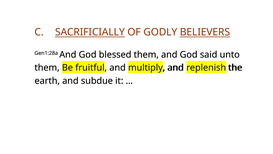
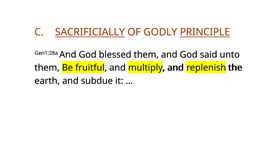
BELIEVERS: BELIEVERS -> PRINCIPLE
